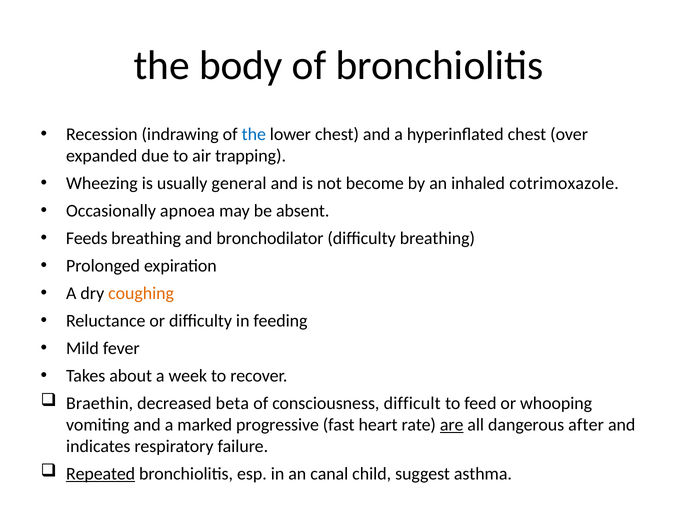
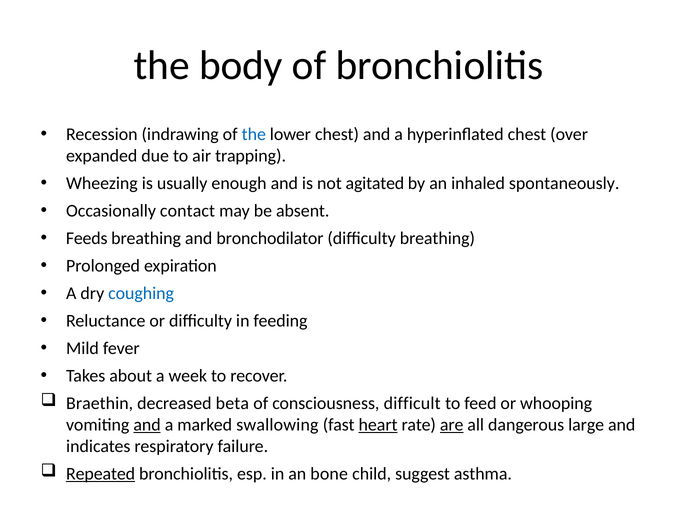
general: general -> enough
become: become -> agitated
cotrimoxazole: cotrimoxazole -> spontaneously
apnoea: apnoea -> contact
coughing colour: orange -> blue
and at (147, 424) underline: none -> present
progressive: progressive -> swallowing
heart underline: none -> present
after: after -> large
canal: canal -> bone
